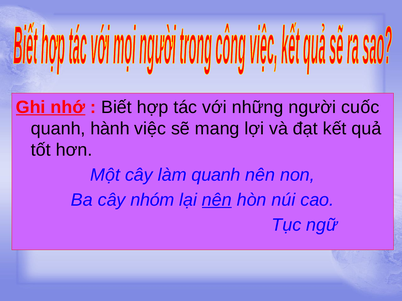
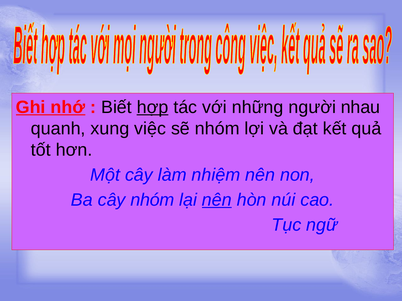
hợp underline: none -> present
cuốc: cuốc -> nhau
hành: hành -> xung
sẽ mang: mang -> nhóm
làm quanh: quanh -> nhiệm
